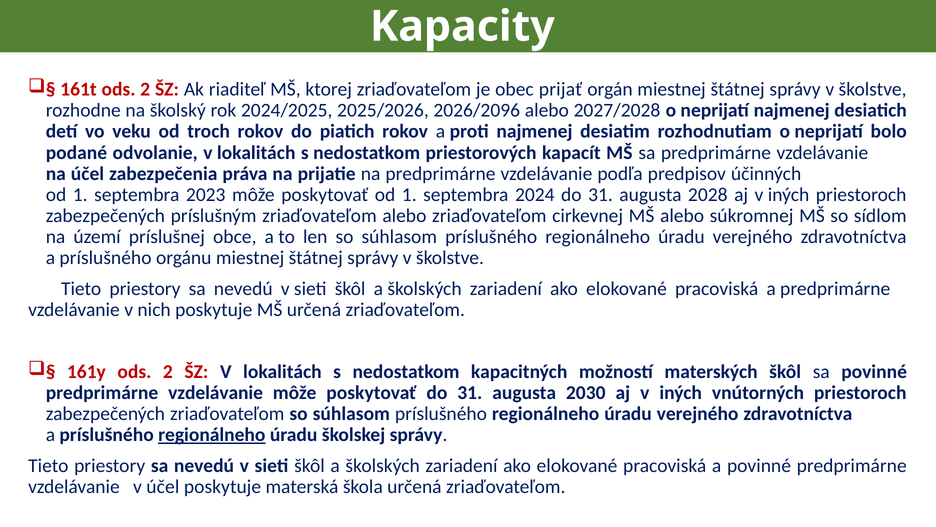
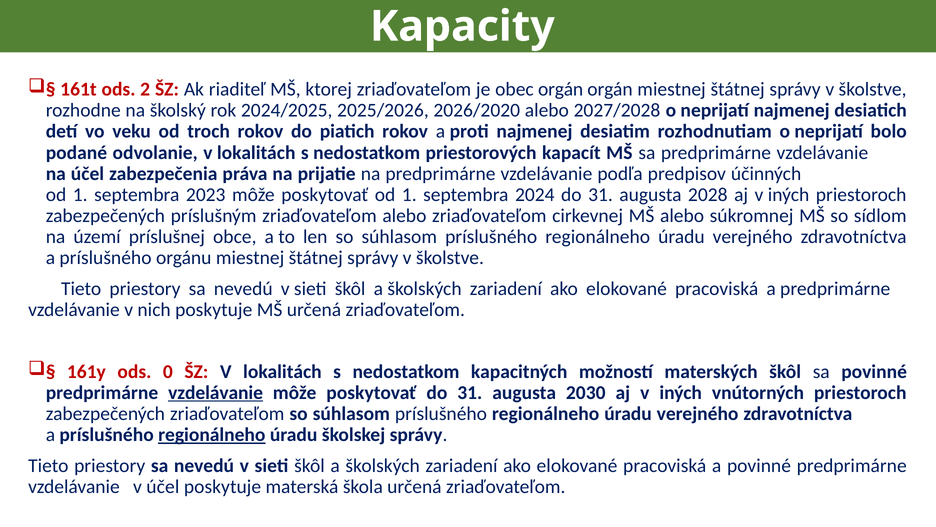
obec prijať: prijať -> orgán
2026/2096: 2026/2096 -> 2026/2020
161y ods 2: 2 -> 0
vzdelávanie at (216, 392) underline: none -> present
